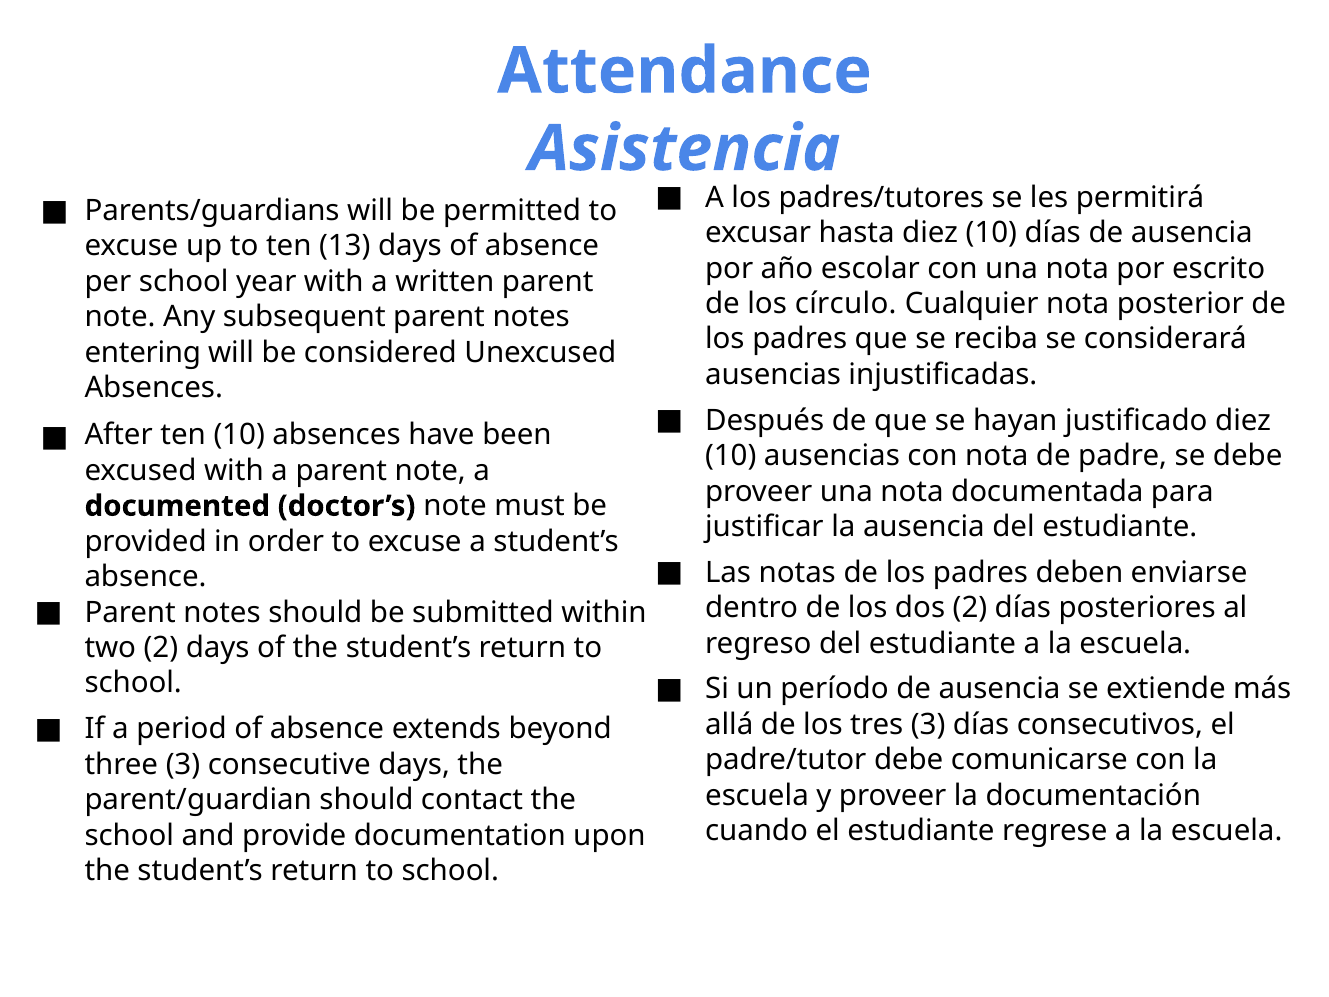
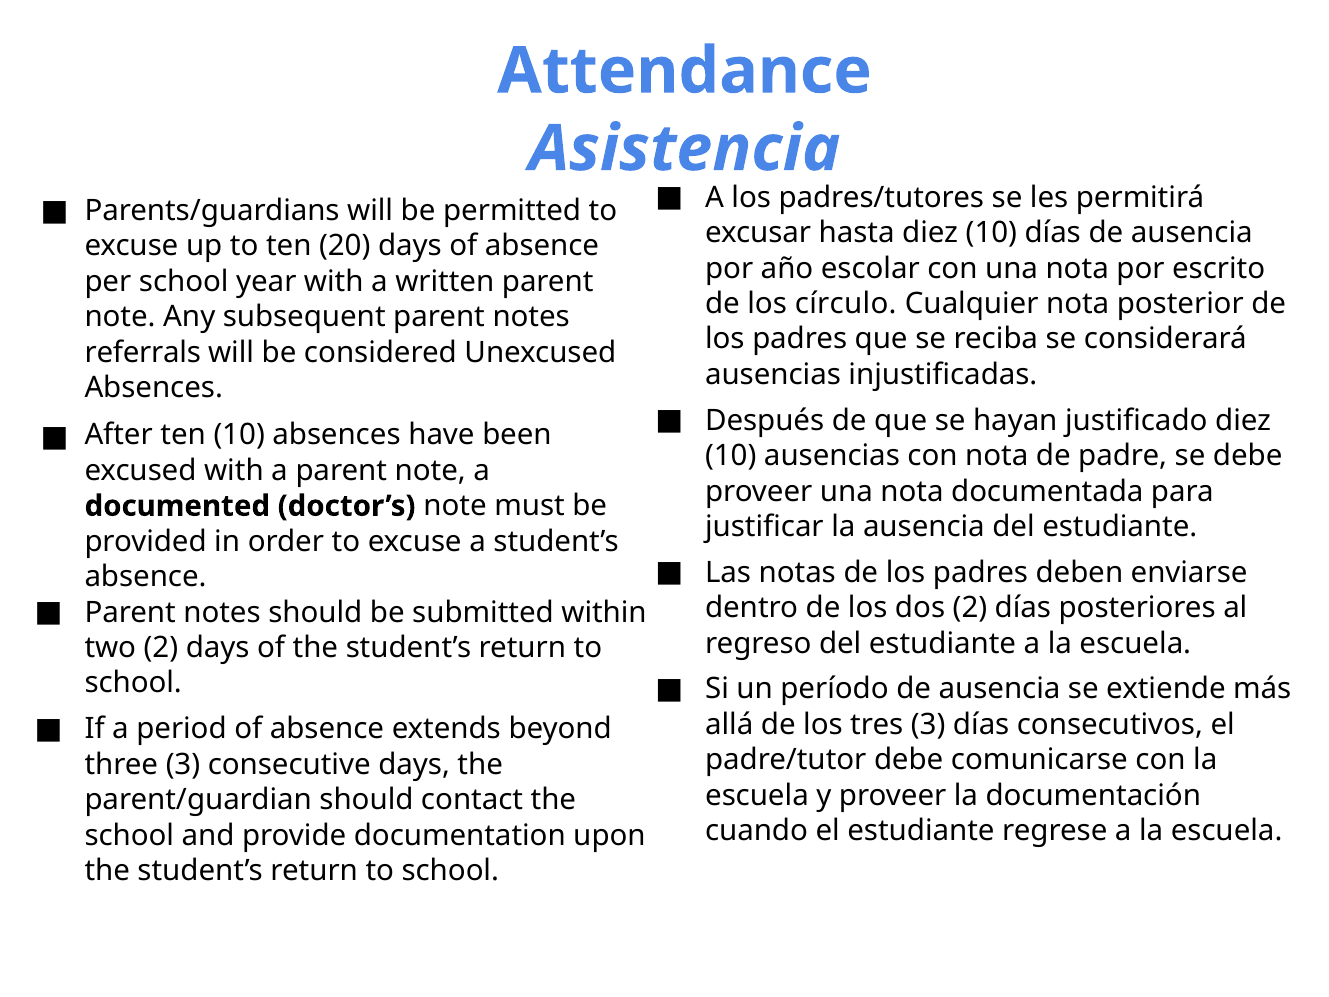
13: 13 -> 20
entering: entering -> referrals
